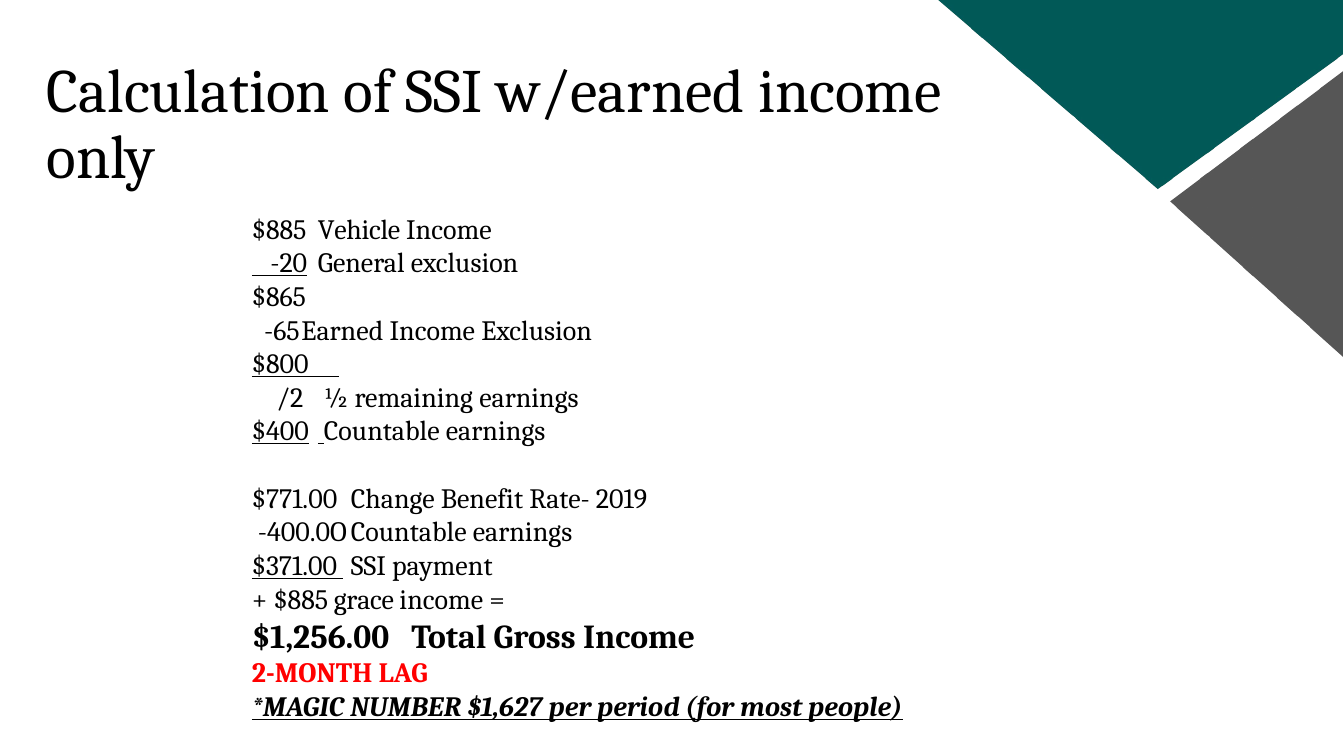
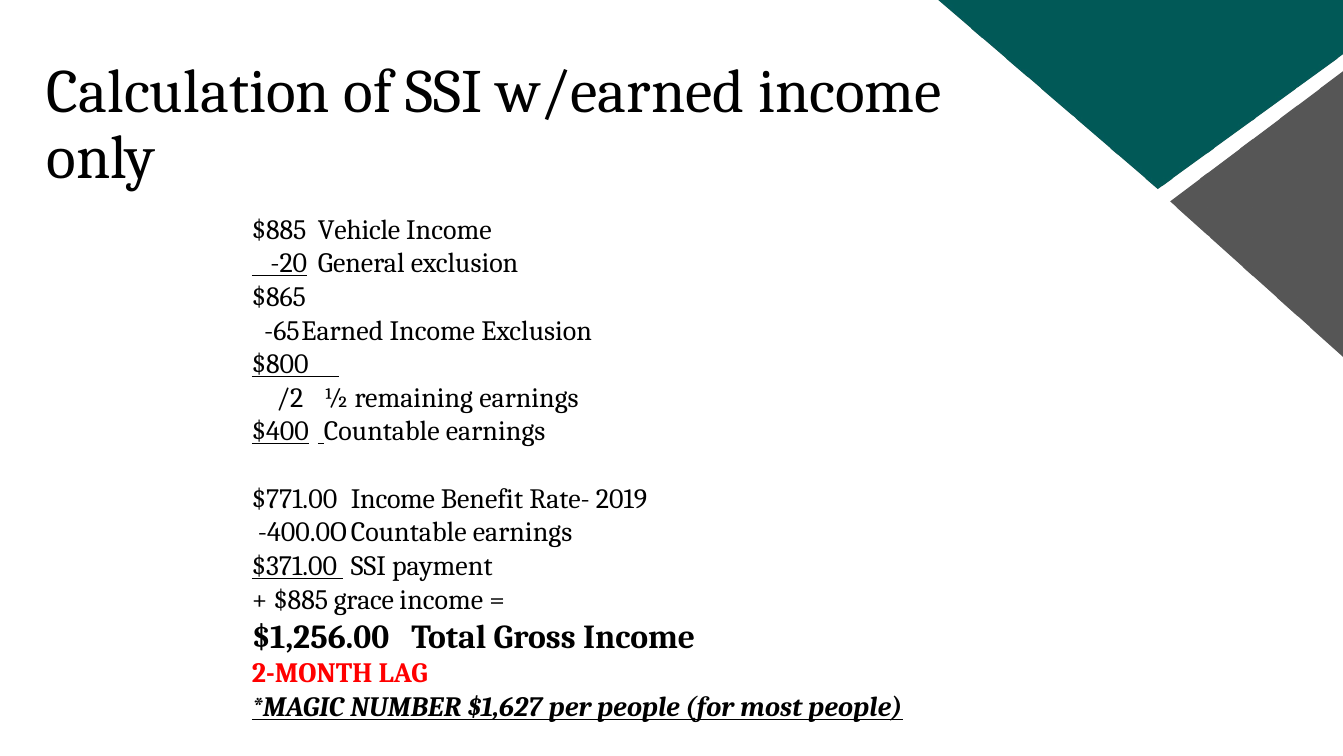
$771.00 Change: Change -> Income
per period: period -> people
